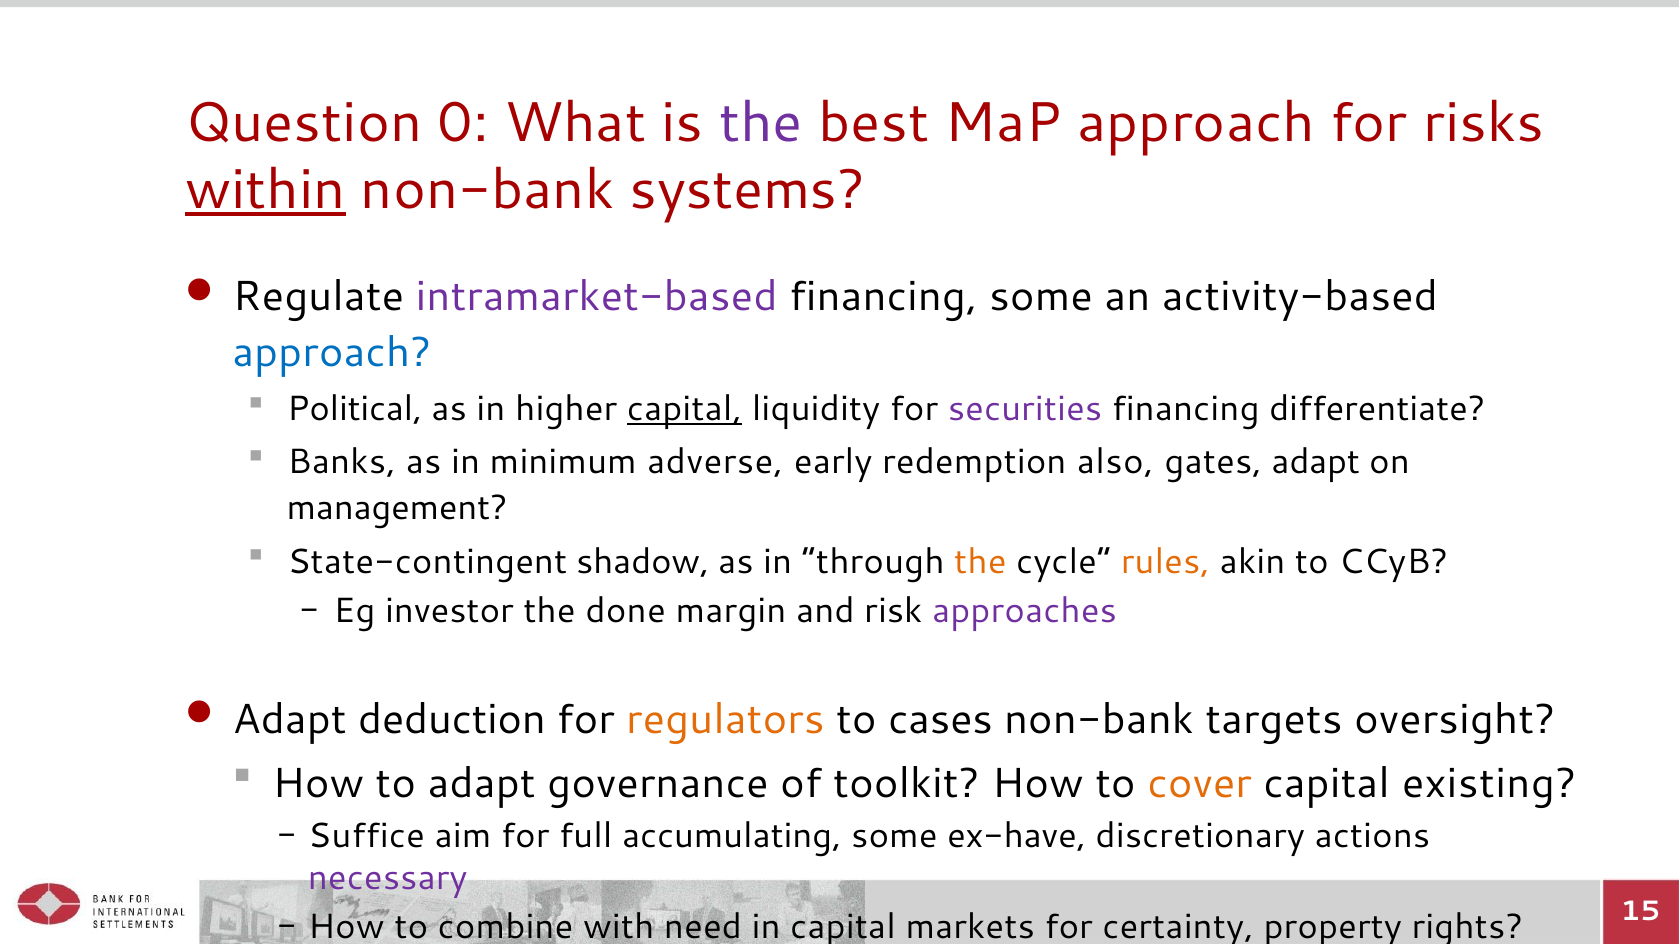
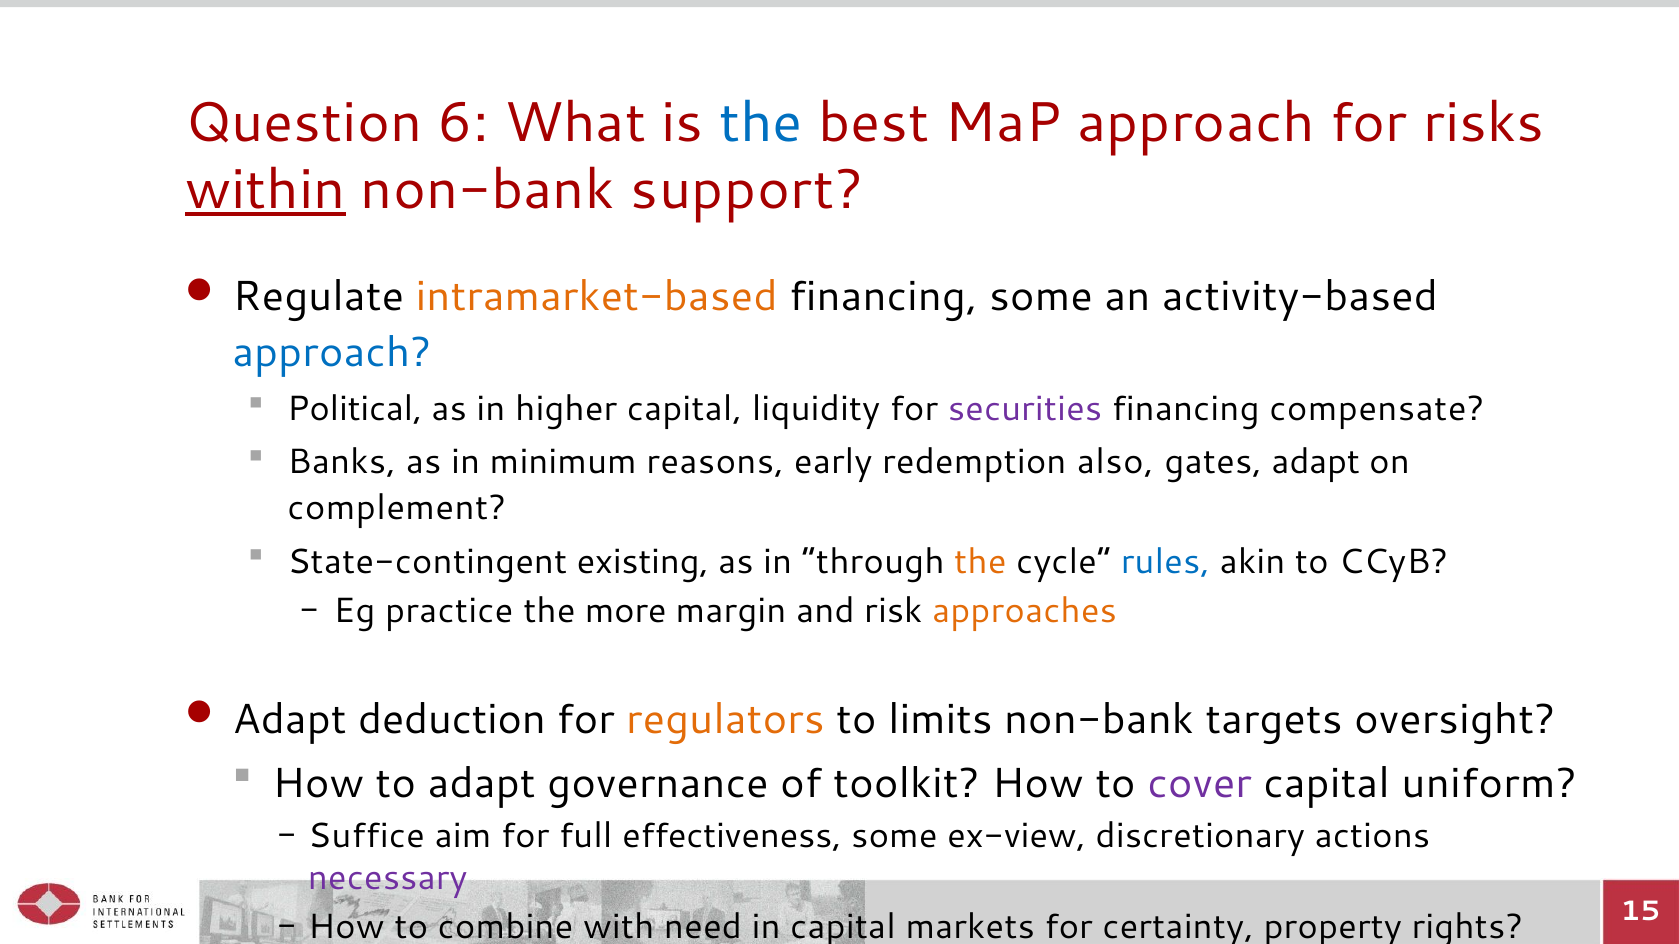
0: 0 -> 6
the at (761, 123) colour: purple -> blue
systems: systems -> support
intramarket-based colour: purple -> orange
capital at (685, 409) underline: present -> none
differentiate: differentiate -> compensate
adverse: adverse -> reasons
management: management -> complement
shadow: shadow -> existing
rules colour: orange -> blue
investor: investor -> practice
done: done -> more
approaches colour: purple -> orange
cases: cases -> limits
cover colour: orange -> purple
existing: existing -> uniform
accumulating: accumulating -> effectiveness
ex-have: ex-have -> ex-view
